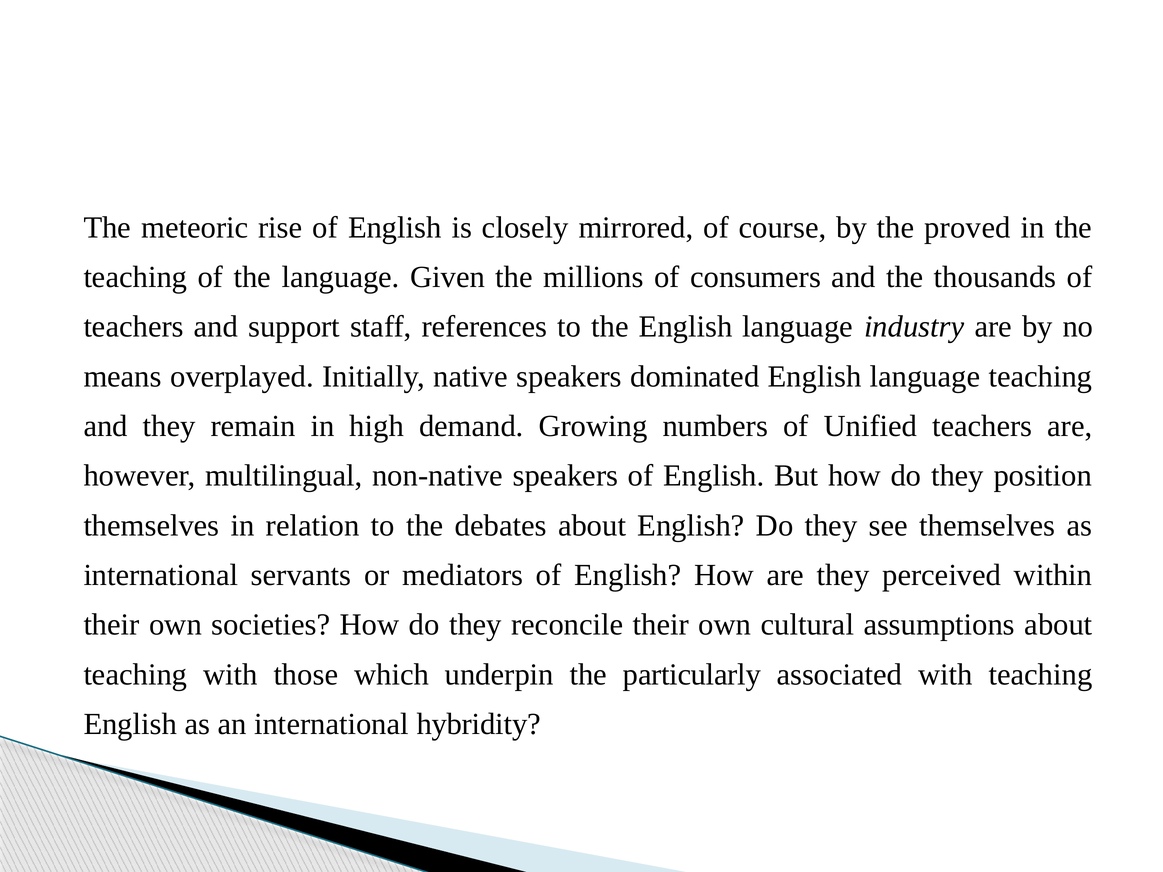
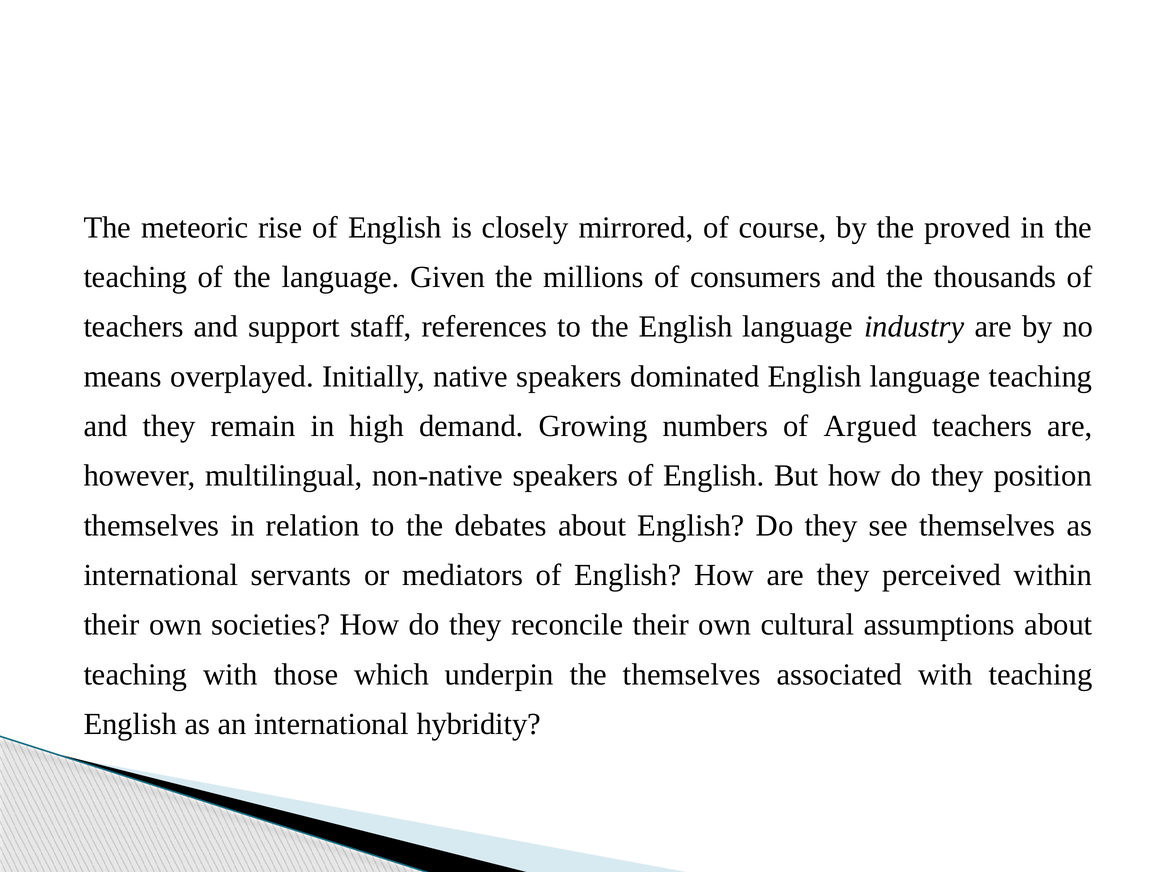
Unified: Unified -> Argued
the particularly: particularly -> themselves
